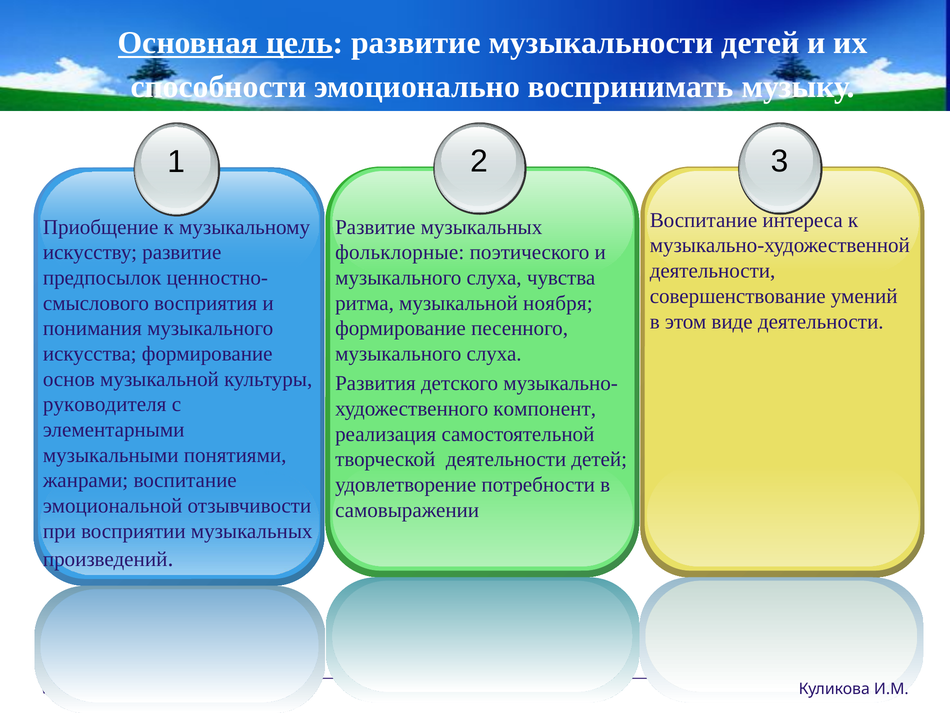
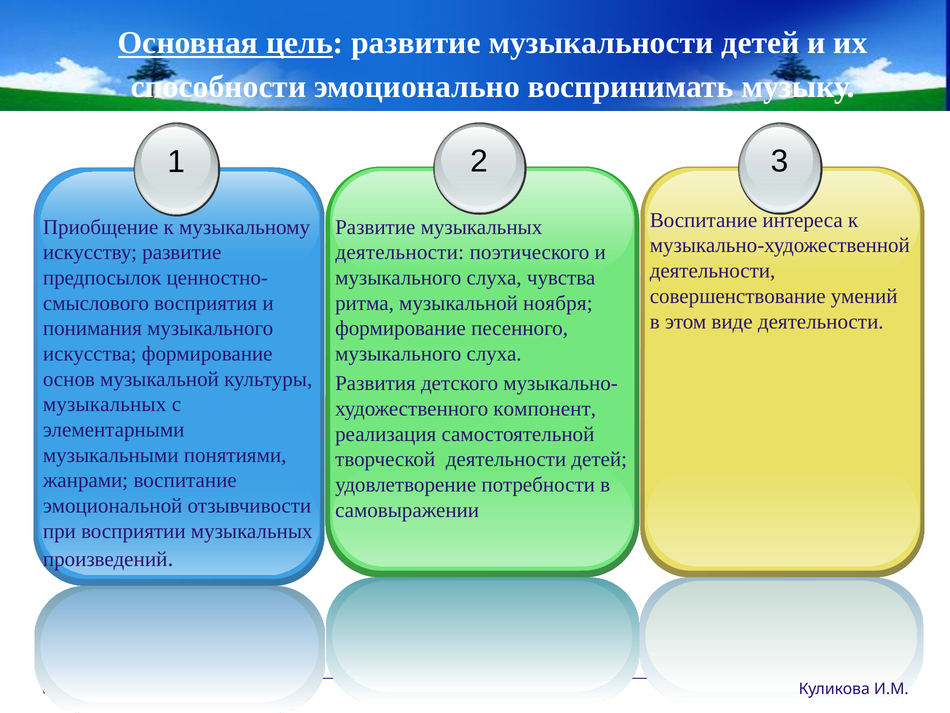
фольклорные at (400, 252): фольклорные -> деятельности
руководителя at (105, 404): руководителя -> музыкальных
